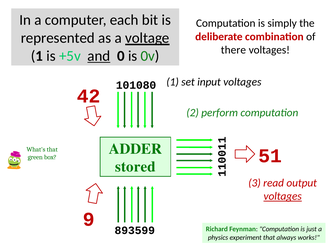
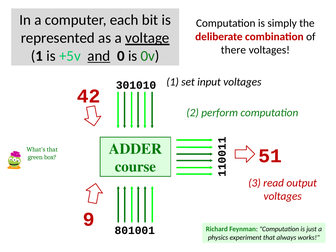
101080: 101080 -> 301010
stored: stored -> course
voltages at (283, 196) underline: present -> none
893599: 893599 -> 801001
